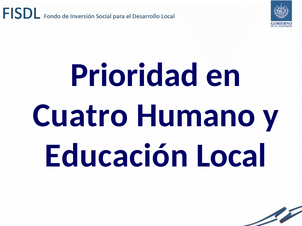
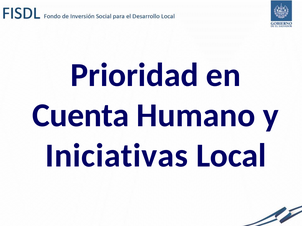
Cuatro: Cuatro -> Cuenta
Educación: Educación -> Iniciativas
